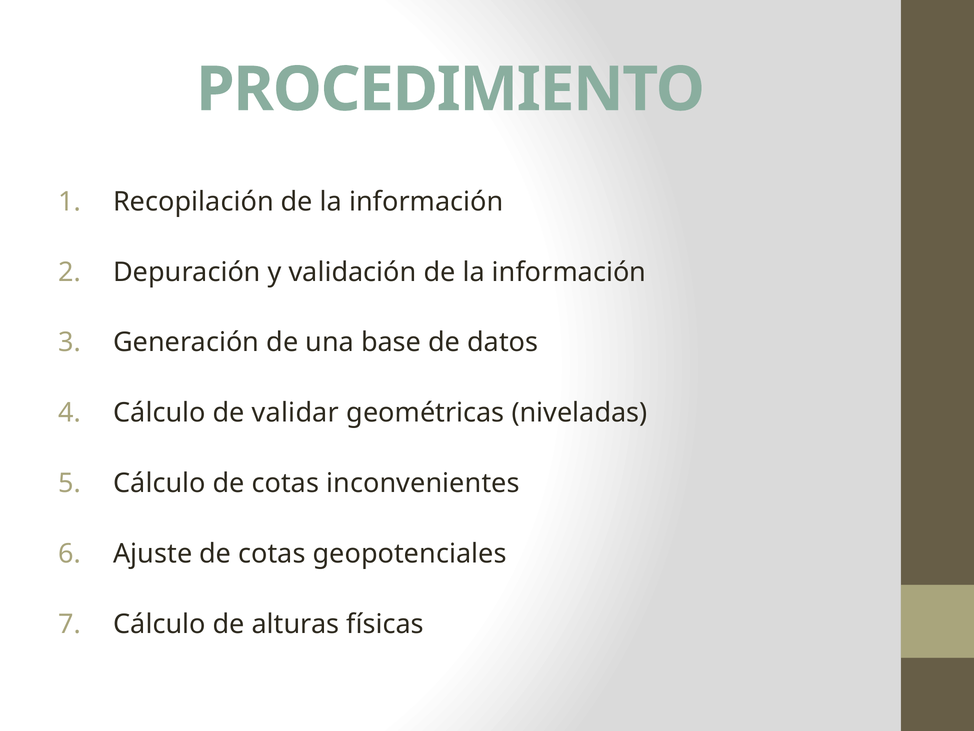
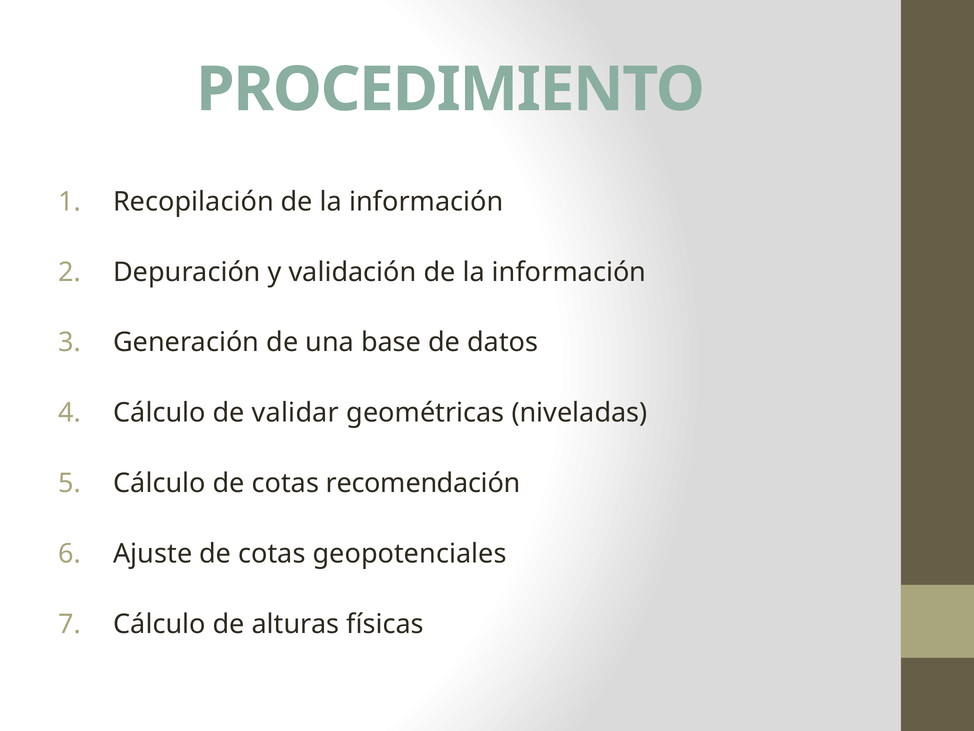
inconvenientes: inconvenientes -> recomendación
